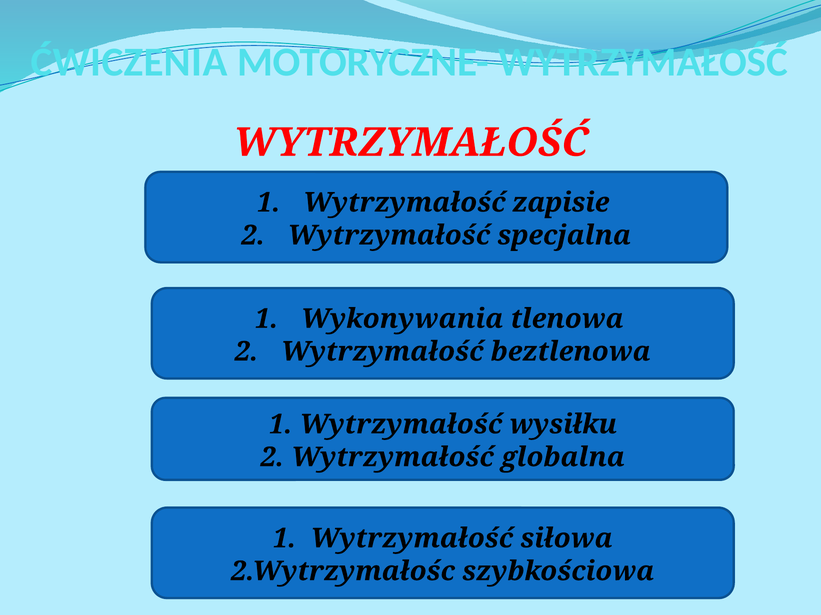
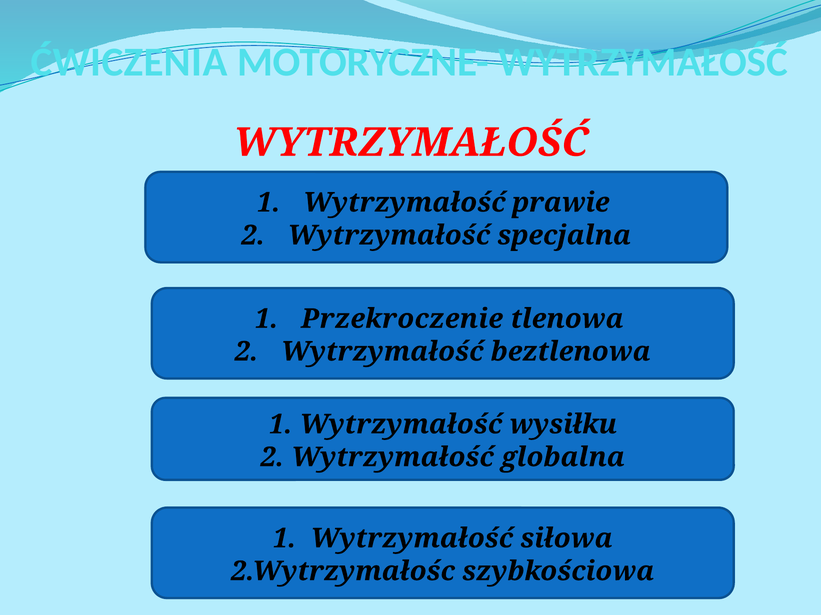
zapisie: zapisie -> prawie
Wykonywania: Wykonywania -> Przekroczenie
